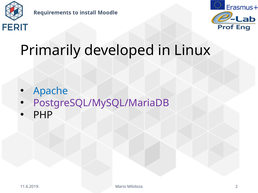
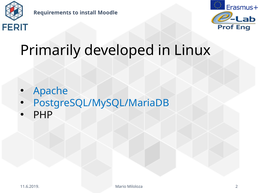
PostgreSQL/MySQL/MariaDB colour: purple -> blue
